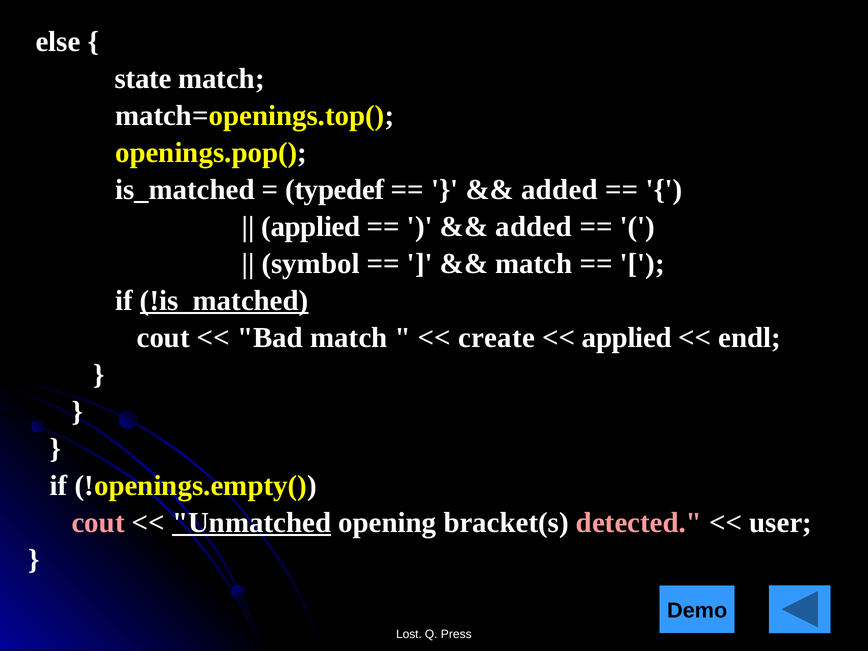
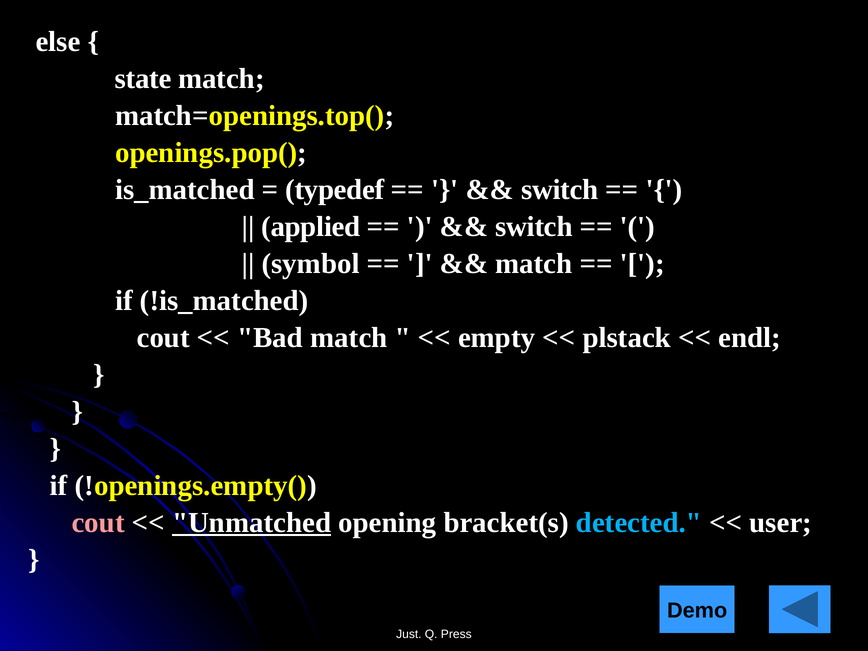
added at (559, 190): added -> switch
added at (534, 227): added -> switch
!is_matched underline: present -> none
create: create -> empty
applied at (627, 338): applied -> plstack
detected colour: pink -> light blue
Lost: Lost -> Just
